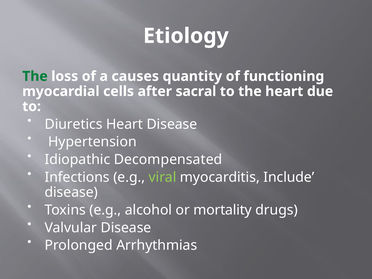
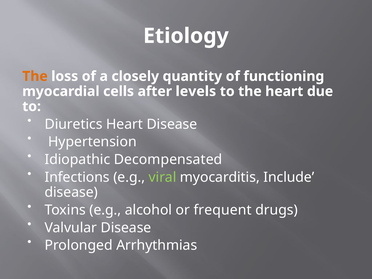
The at (35, 76) colour: green -> orange
causes: causes -> closely
sacral: sacral -> levels
mortality: mortality -> frequent
